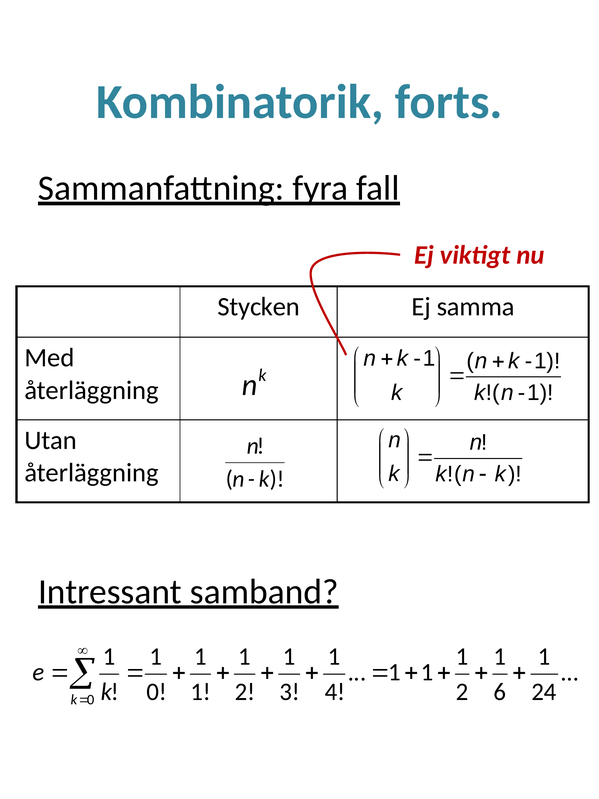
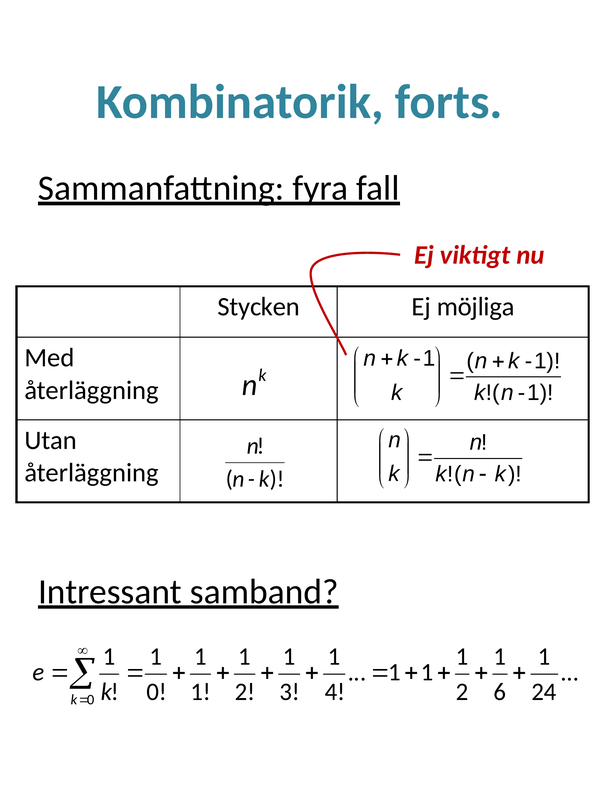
samma: samma -> möjliga
